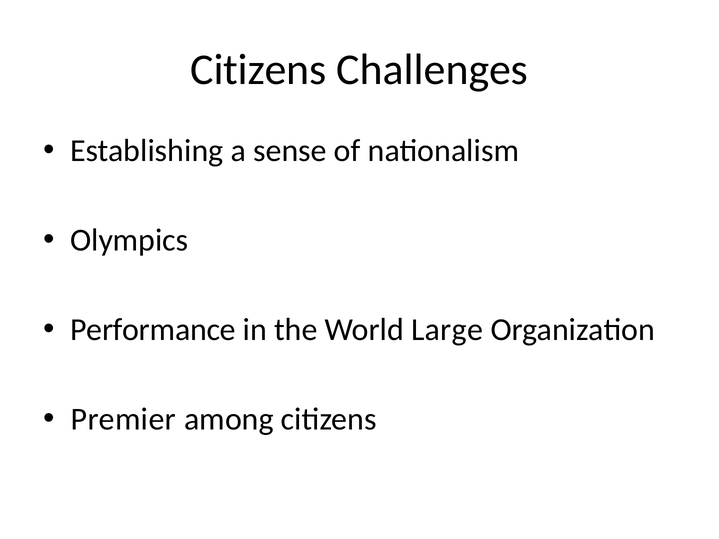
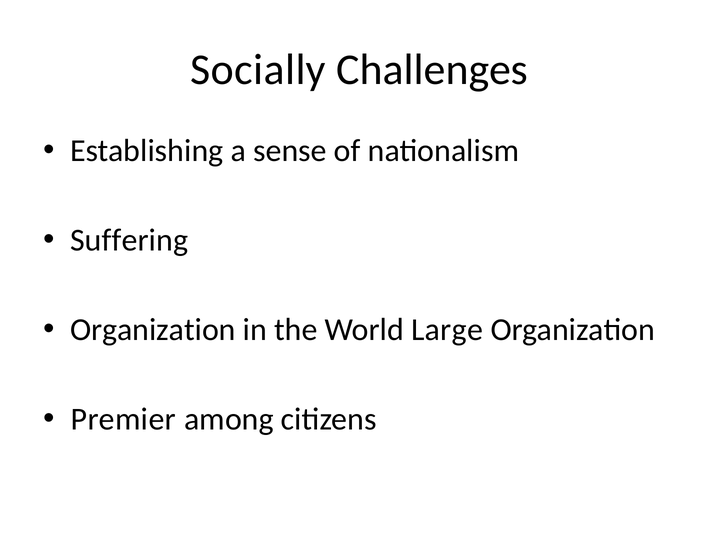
Citizens at (258, 70): Citizens -> Socially
Olympics: Olympics -> Suffering
Performance at (153, 330): Performance -> Organization
